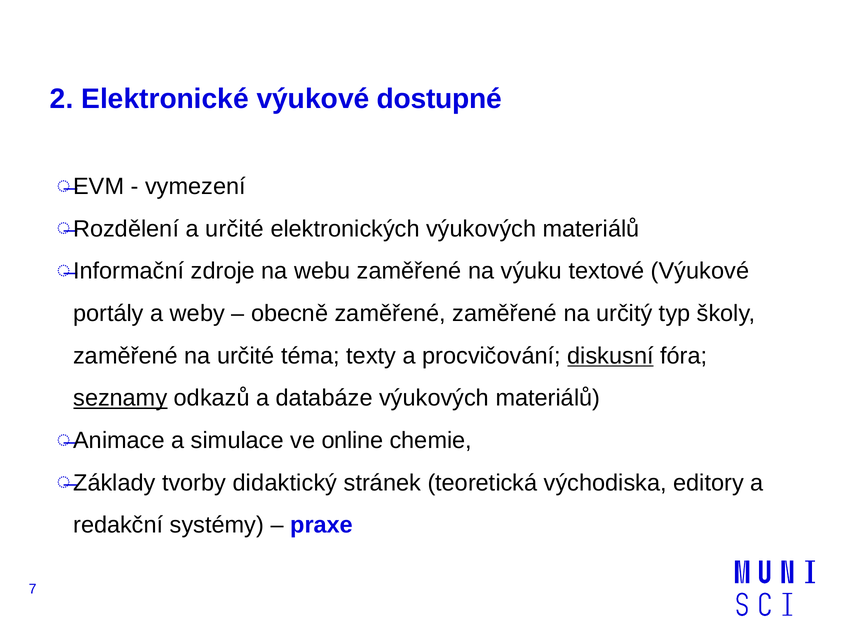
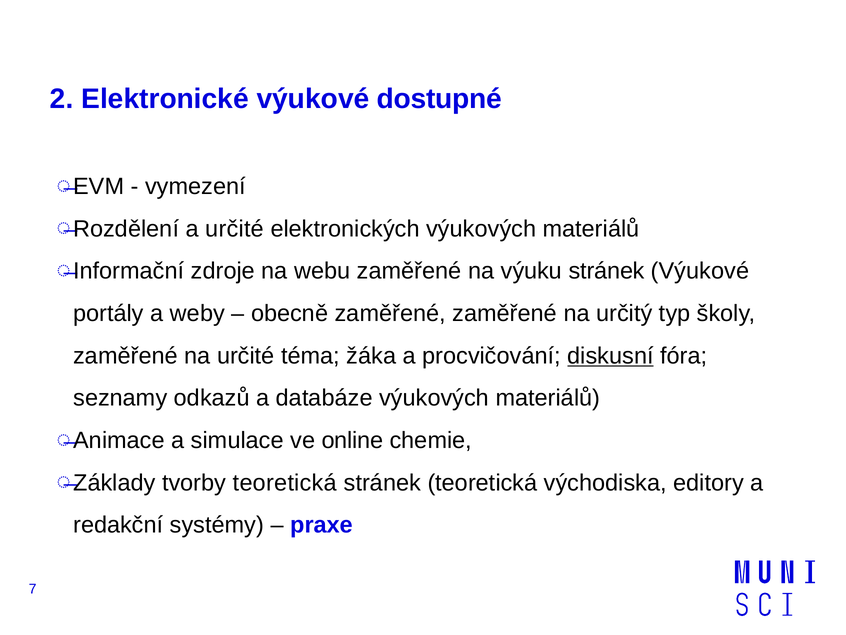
výuku textové: textové -> stránek
texty: texty -> žáka
seznamy underline: present -> none
tvorby didaktický: didaktický -> teoretická
